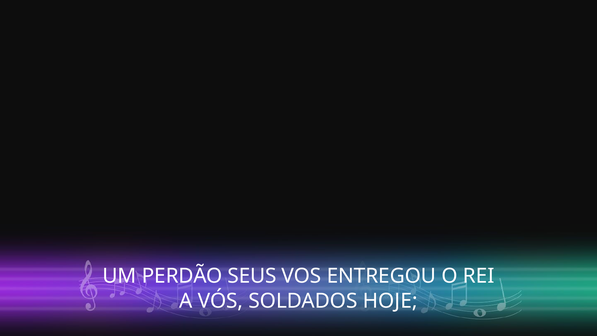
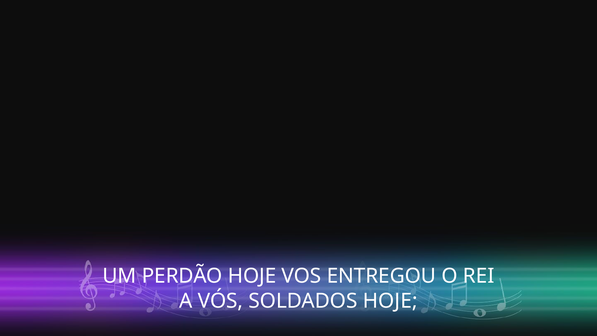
PERDÃO SEUS: SEUS -> HOJE
